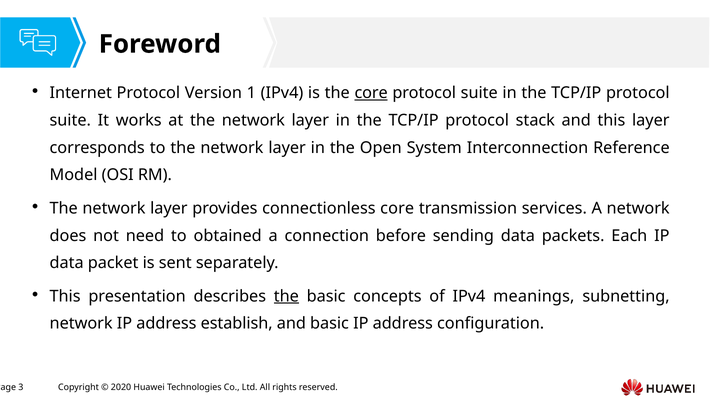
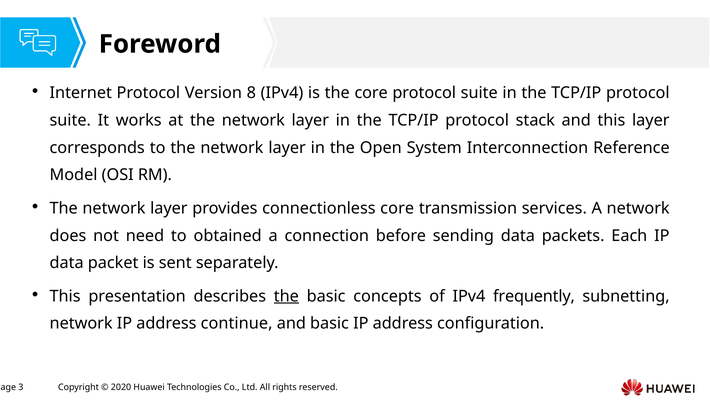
1: 1 -> 8
core at (371, 93) underline: present -> none
meanings: meanings -> frequently
establish: establish -> continue
